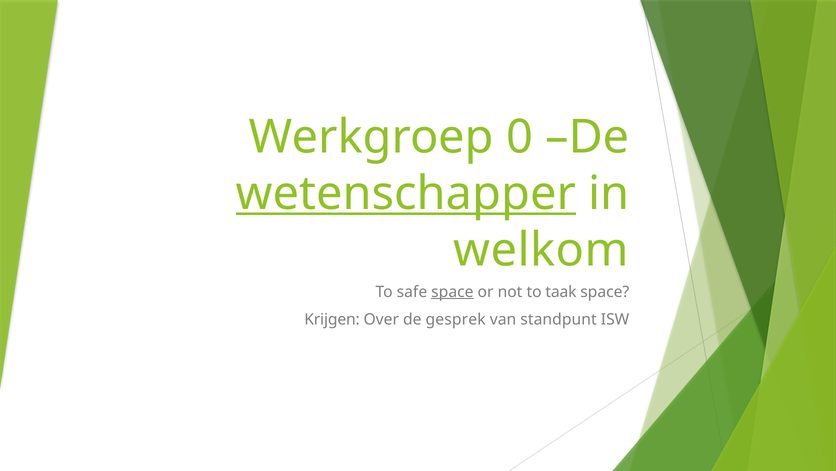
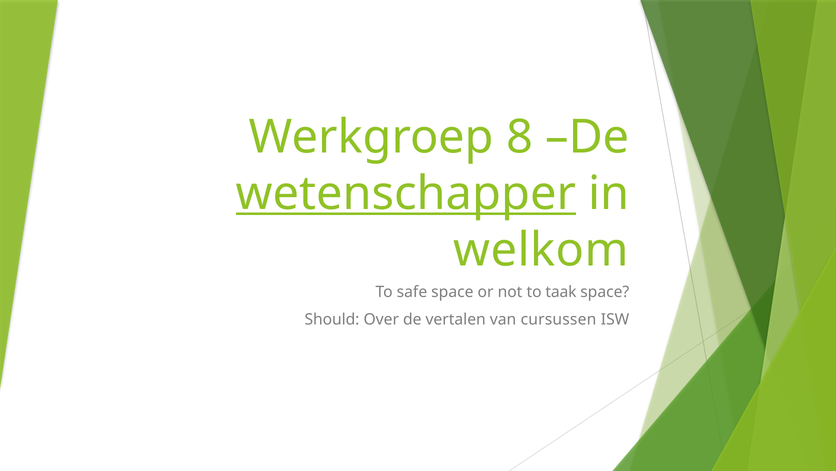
0: 0 -> 8
space at (452, 291) underline: present -> none
Krijgen: Krijgen -> Should
gesprek: gesprek -> vertalen
standpunt: standpunt -> cursussen
